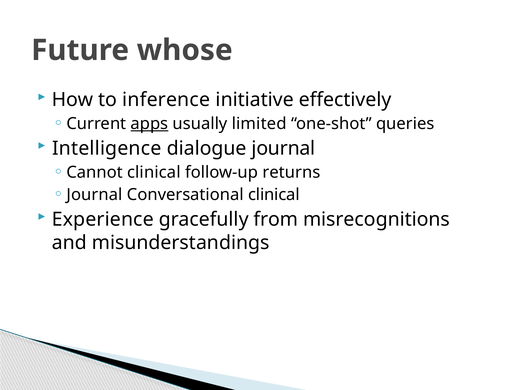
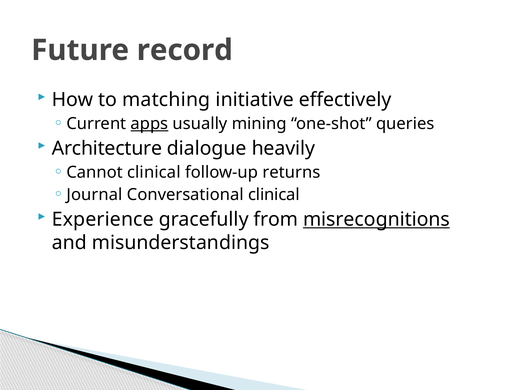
whose: whose -> record
inference: inference -> matching
limited: limited -> mining
Intelligence: Intelligence -> Architecture
dialogue journal: journal -> heavily
misrecognitions underline: none -> present
